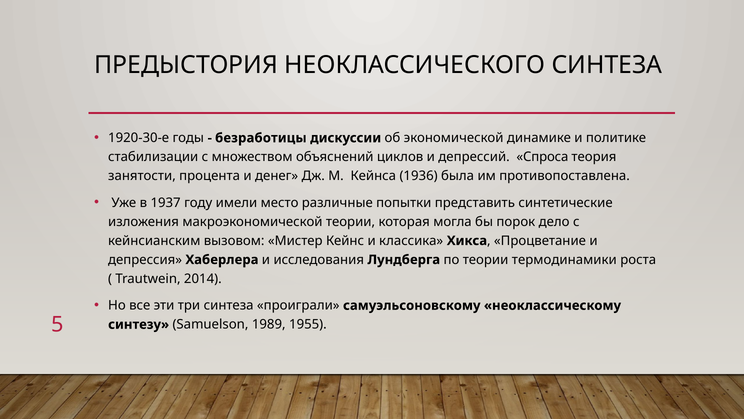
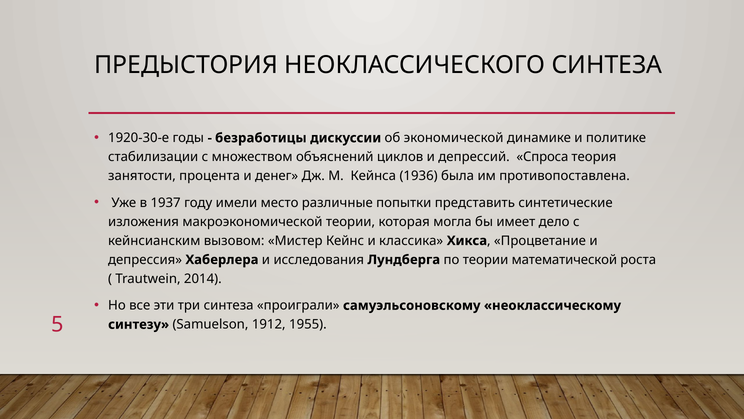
порок: порок -> имеет
термодинамики: термодинамики -> математической
1989: 1989 -> 1912
